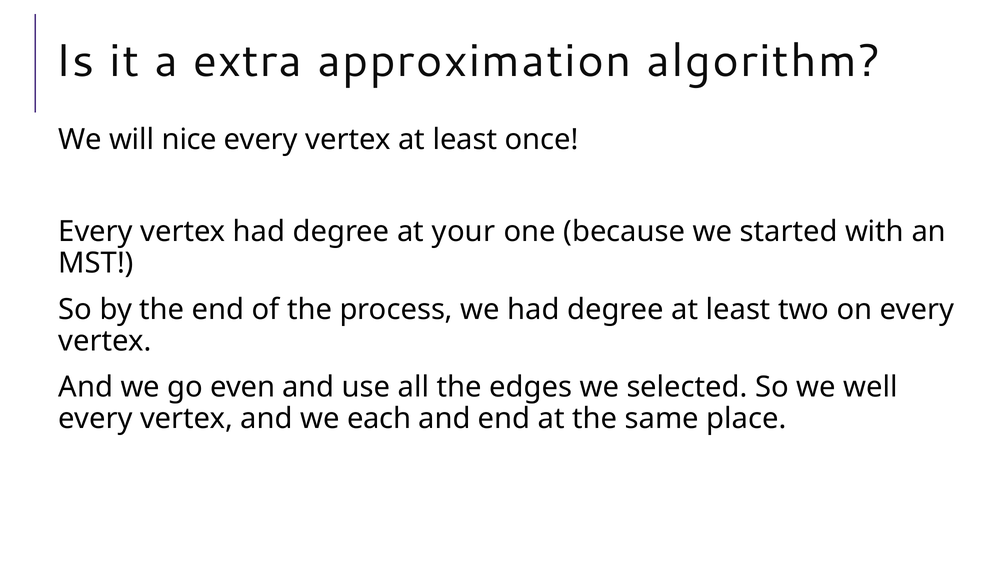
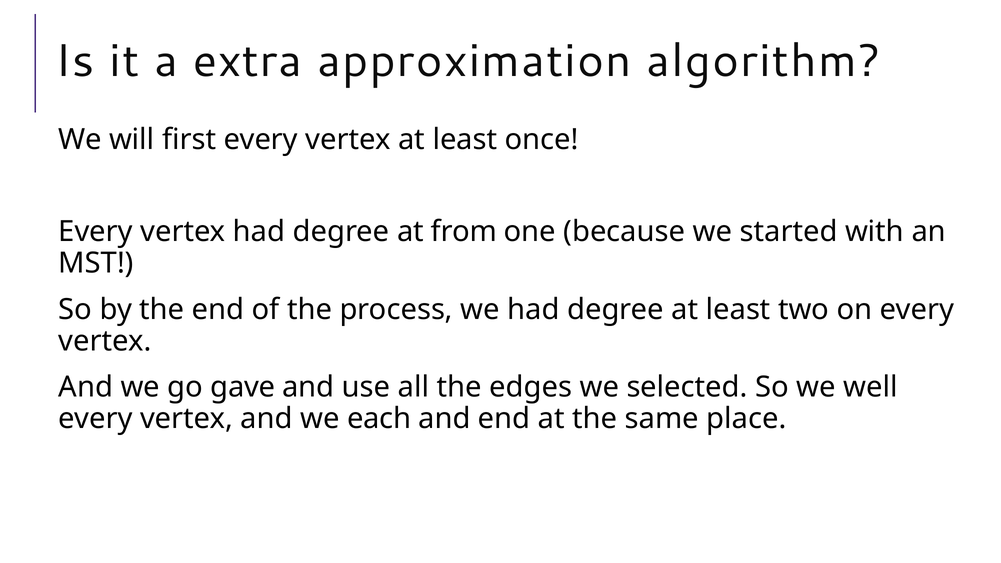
nice: nice -> first
your: your -> from
even: even -> gave
